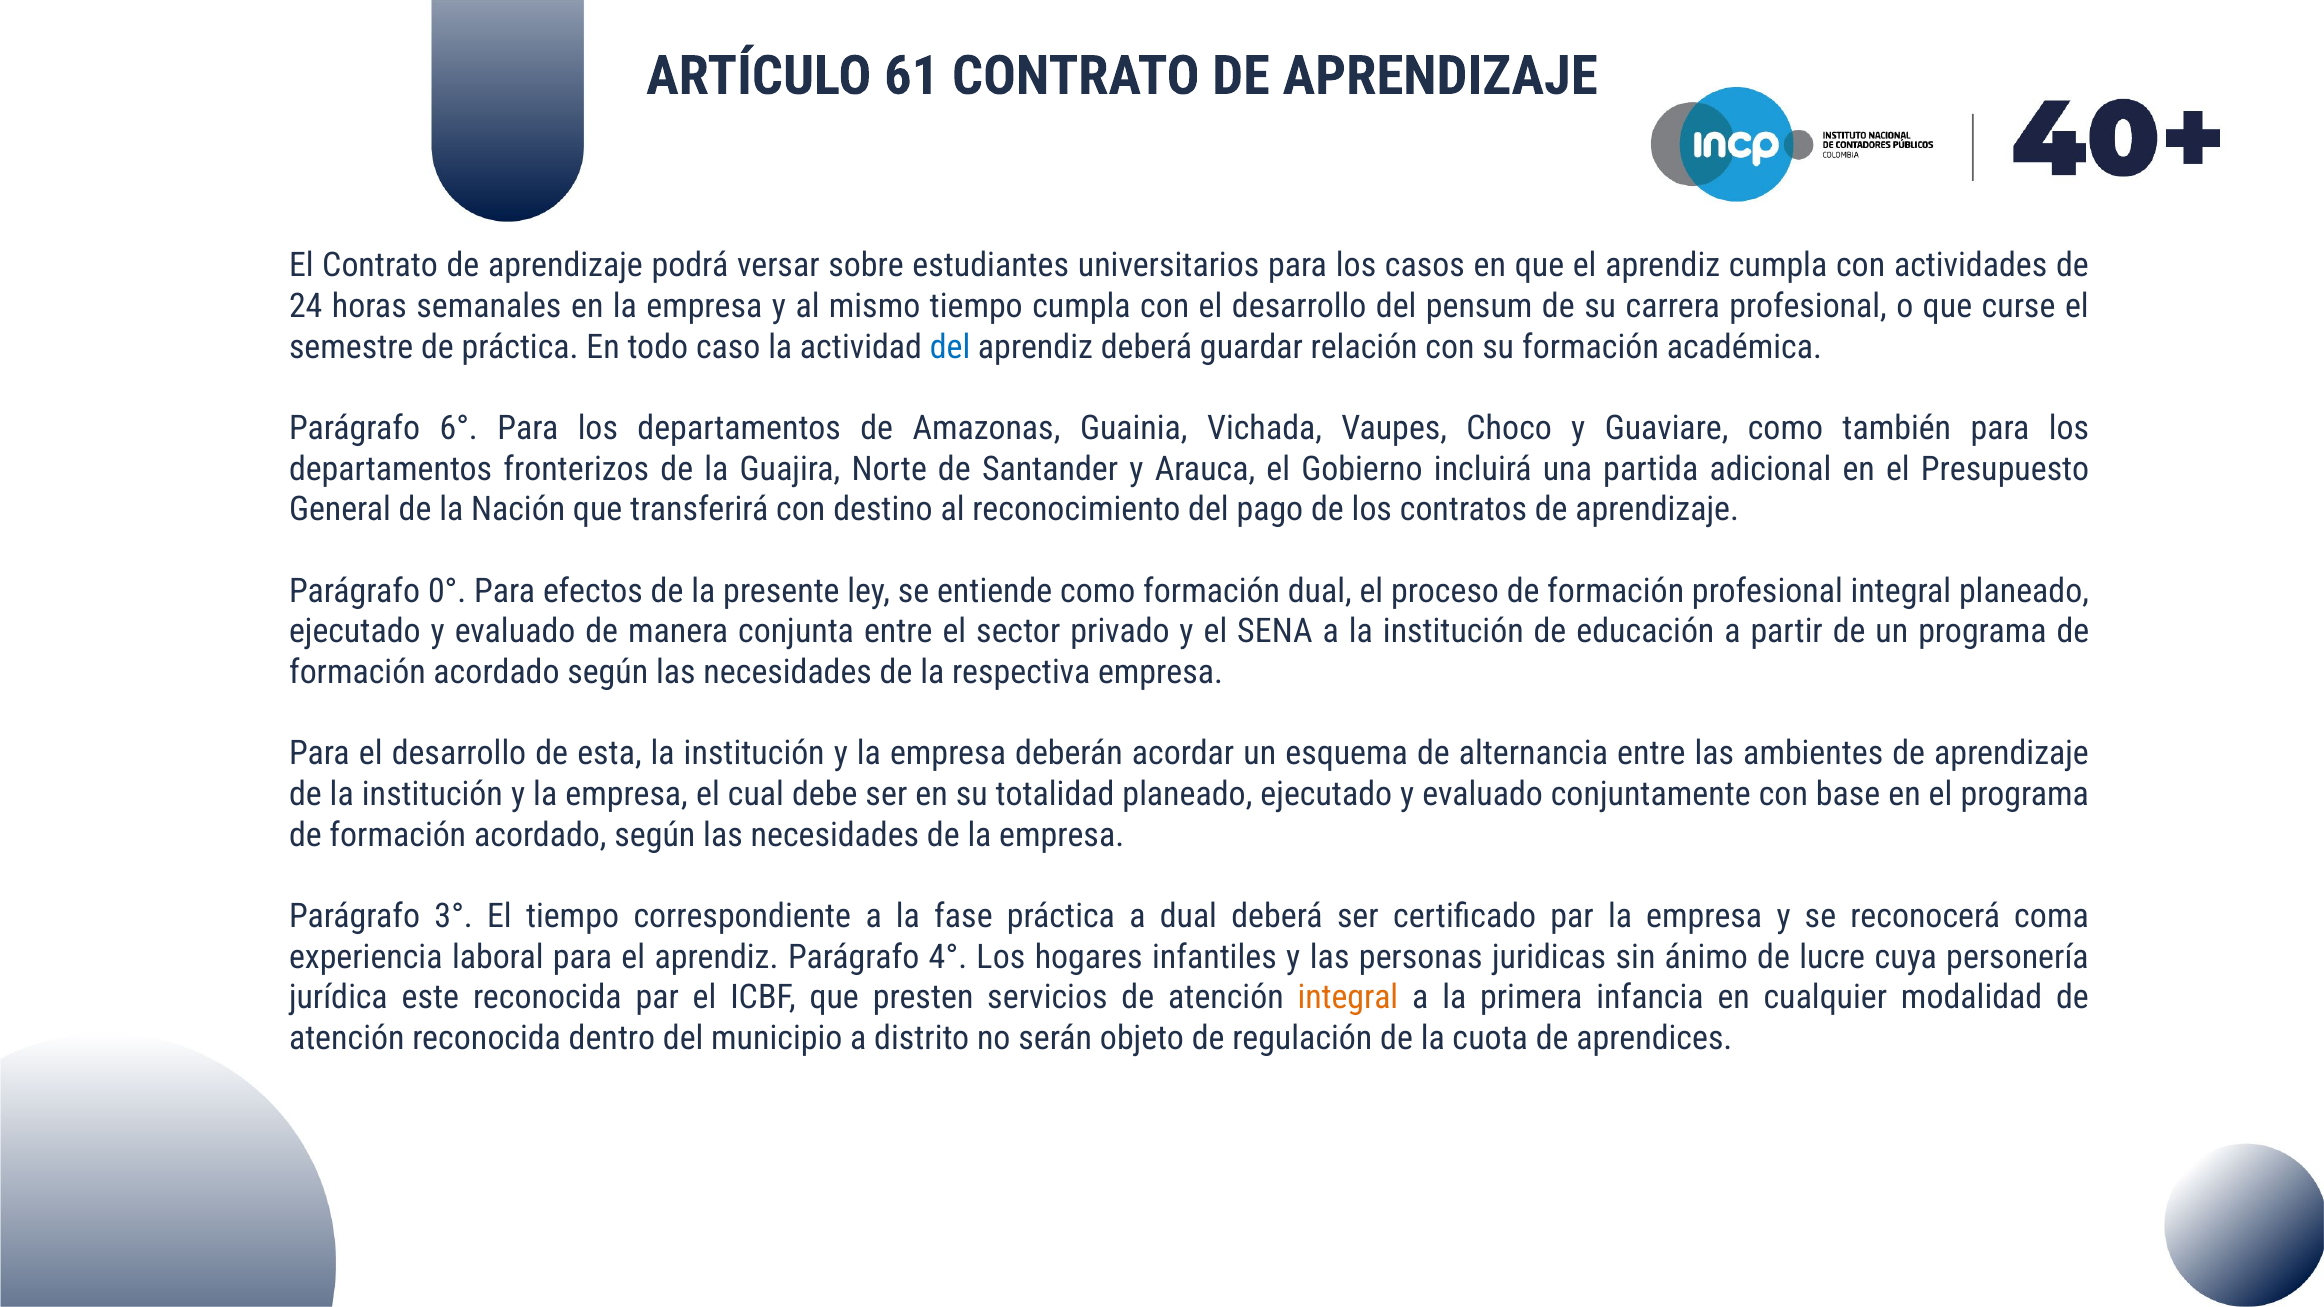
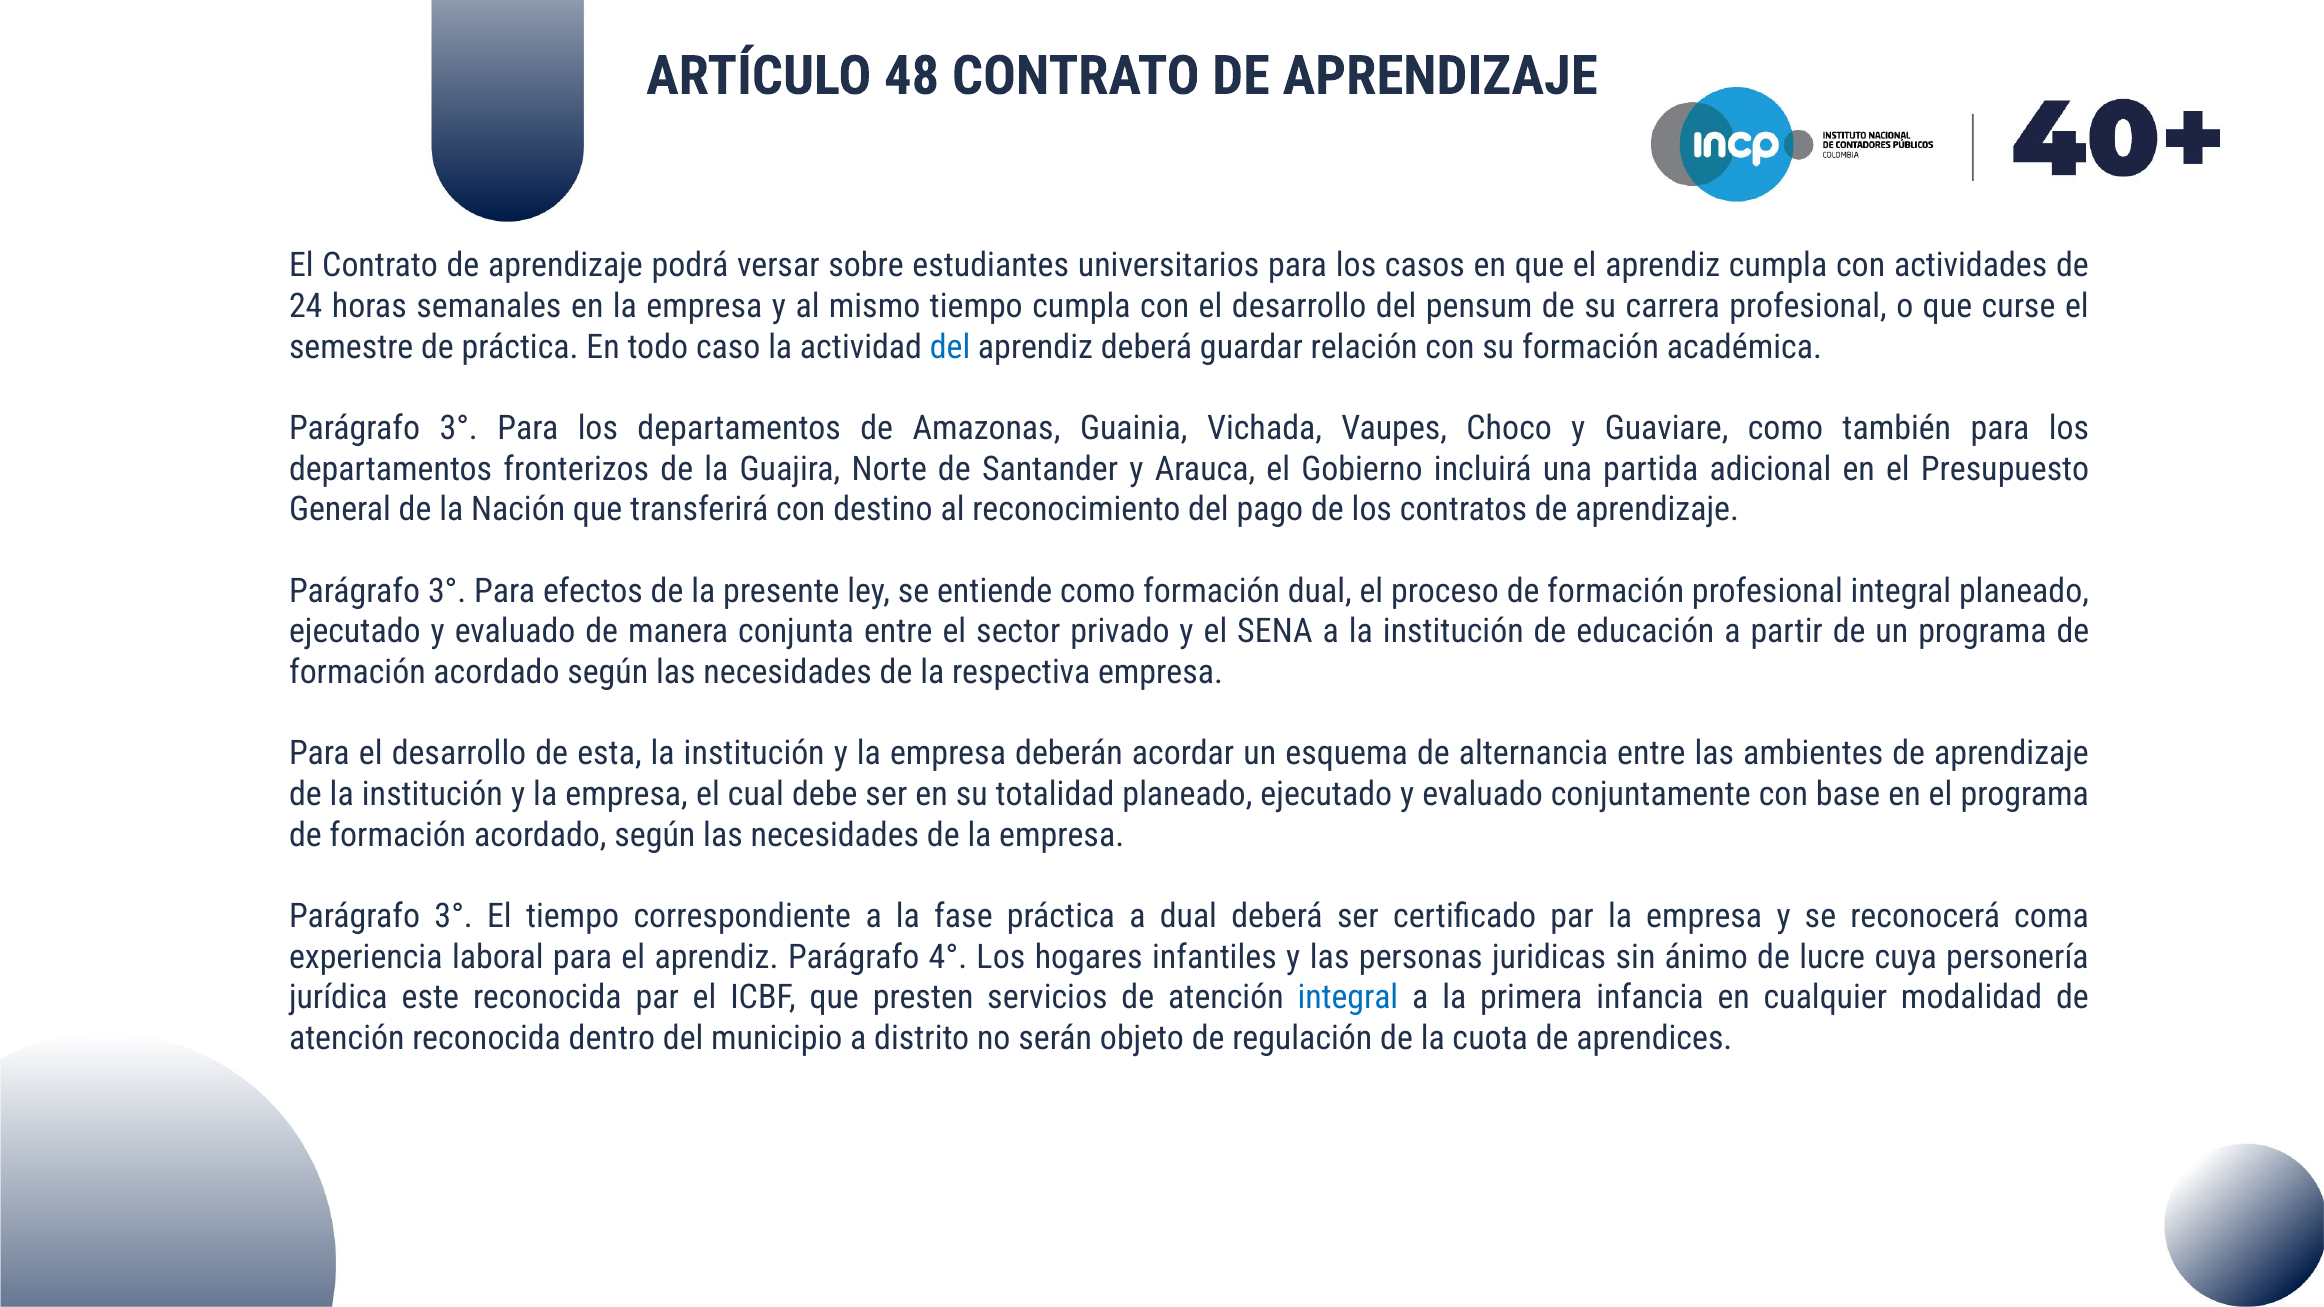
61: 61 -> 48
6° at (459, 428): 6° -> 3°
0° at (447, 591): 0° -> 3°
integral at (1348, 998) colour: orange -> blue
